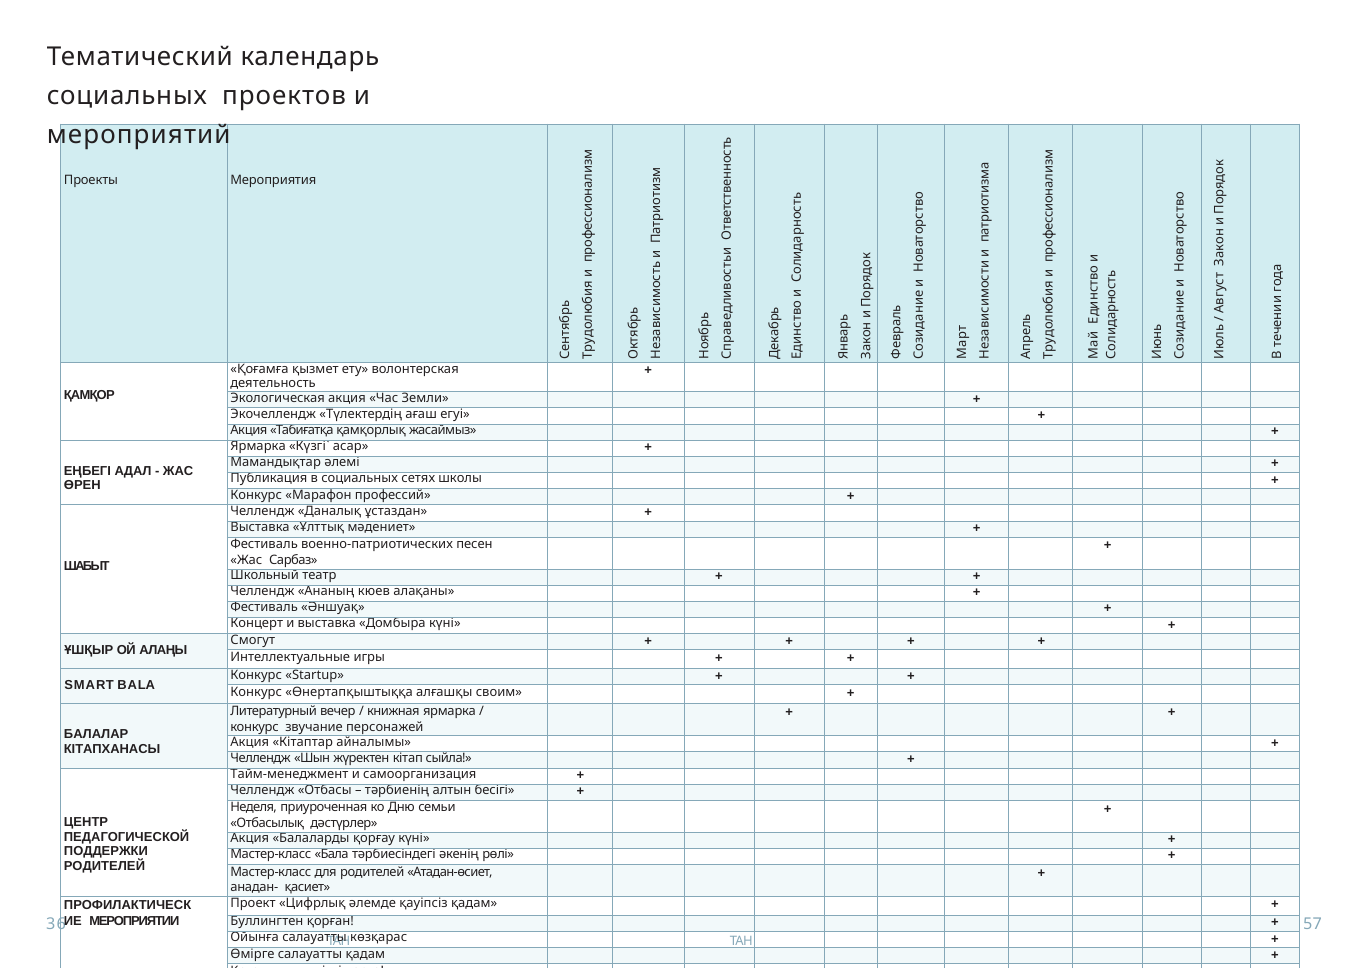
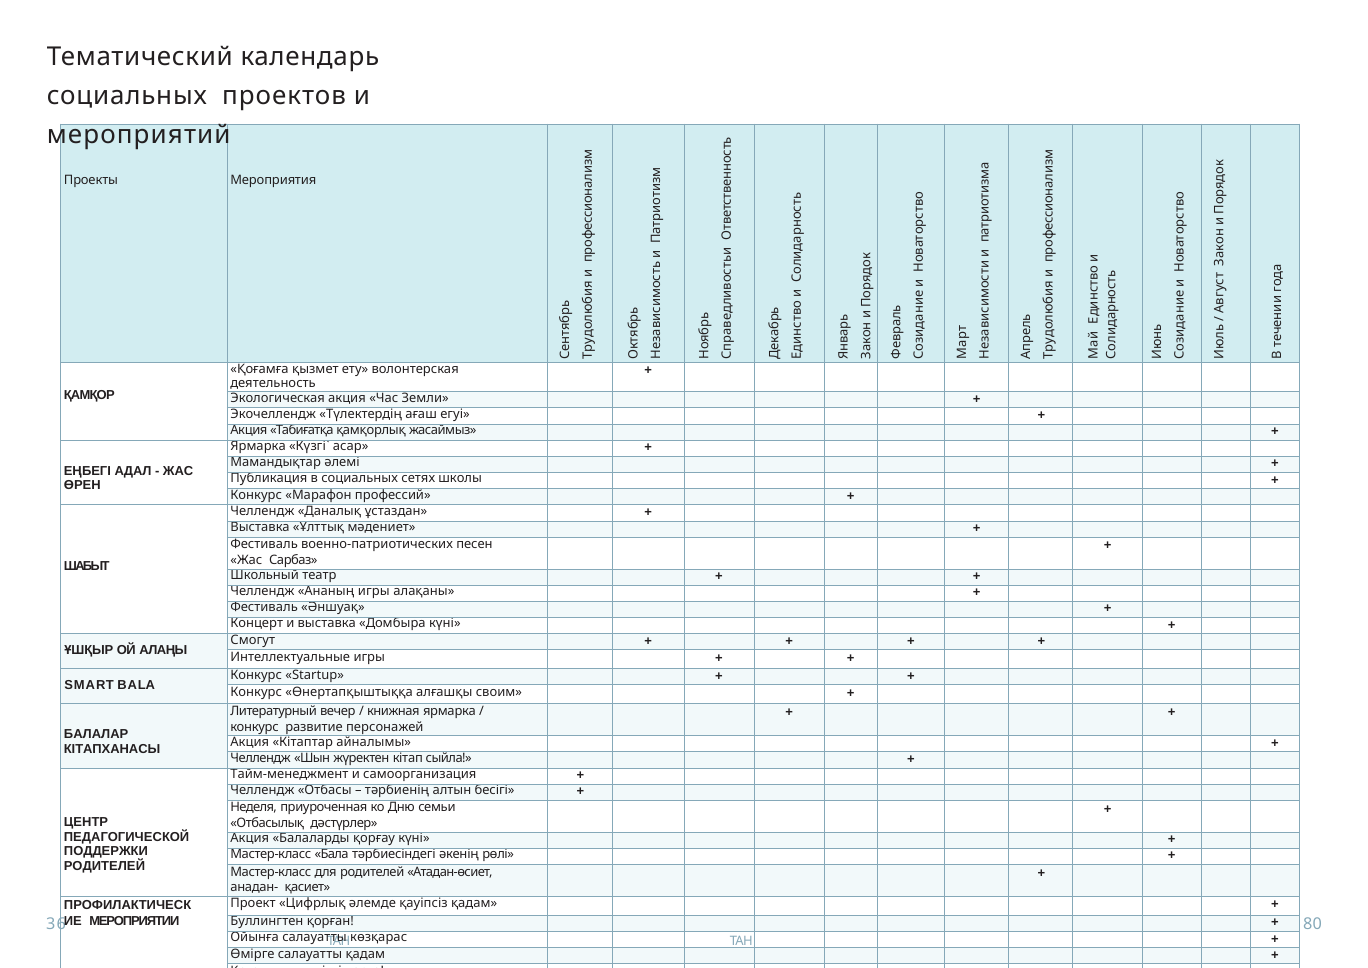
Ананың кюев: кюев -> игры
звучание: звучание -> развитие
57: 57 -> 80
